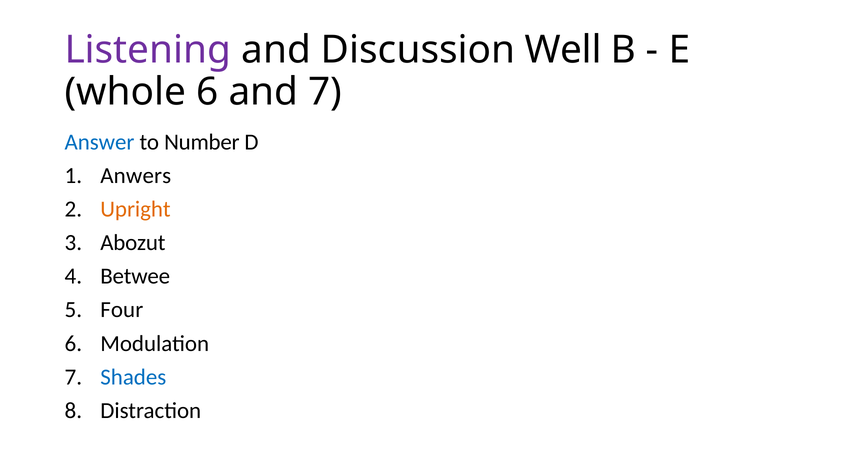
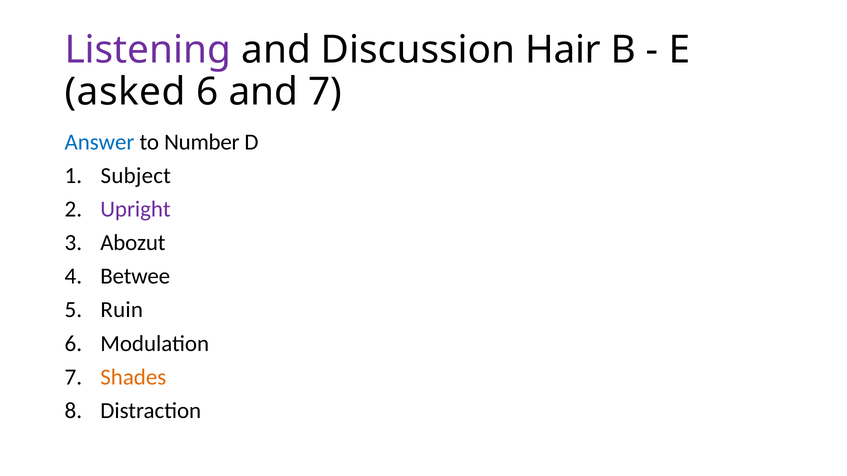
Well: Well -> Hair
whole: whole -> asked
Anwers: Anwers -> Subject
Upright colour: orange -> purple
Four: Four -> Ruin
Shades colour: blue -> orange
